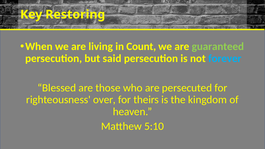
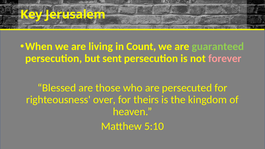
Restoring: Restoring -> Jerusalem
said: said -> sent
forever colour: light blue -> pink
